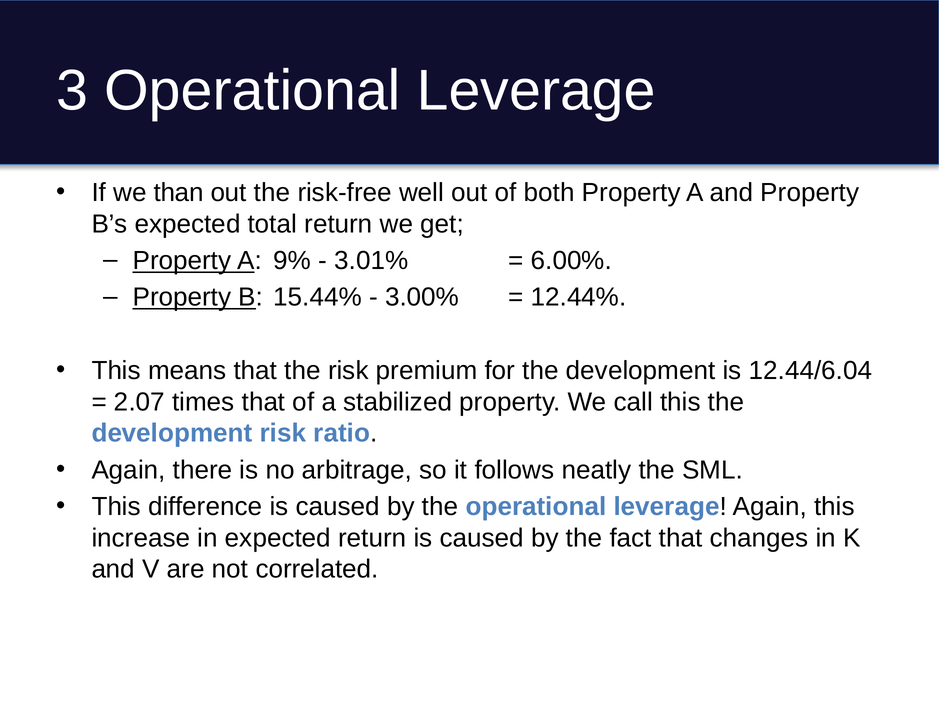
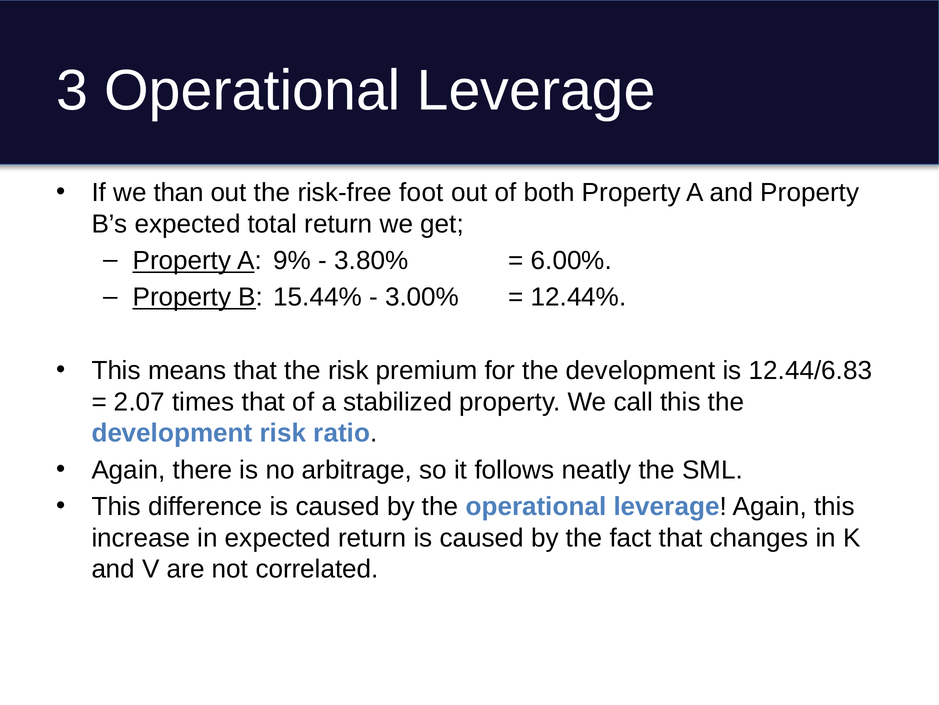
well: well -> foot
3.01%: 3.01% -> 3.80%
12.44/6.04: 12.44/6.04 -> 12.44/6.83
